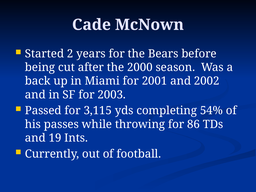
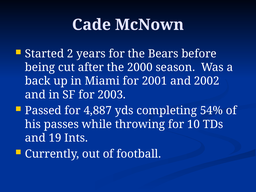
3,115: 3,115 -> 4,887
86: 86 -> 10
